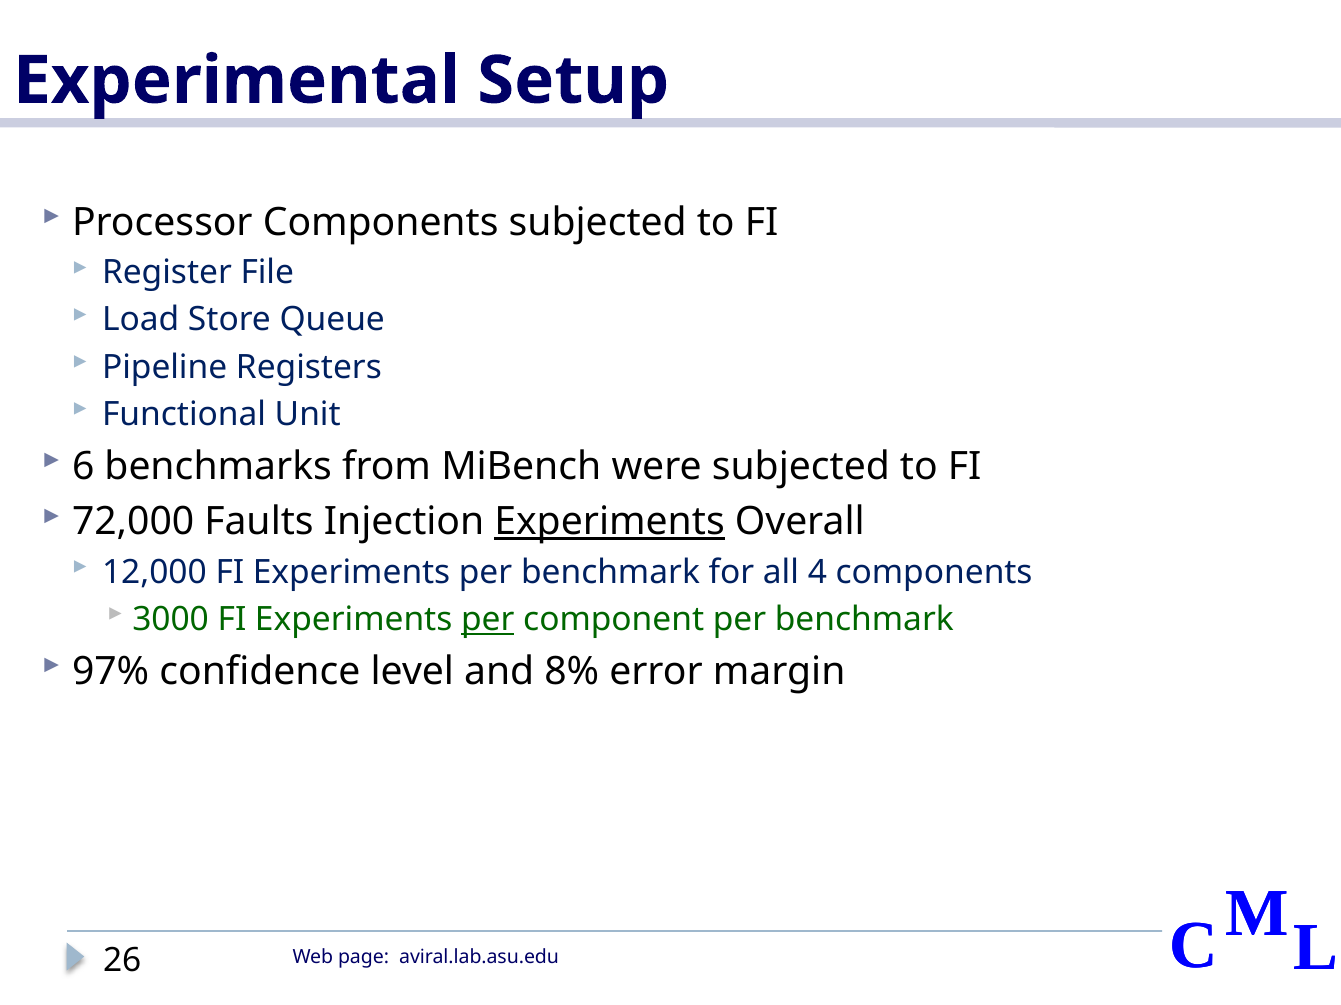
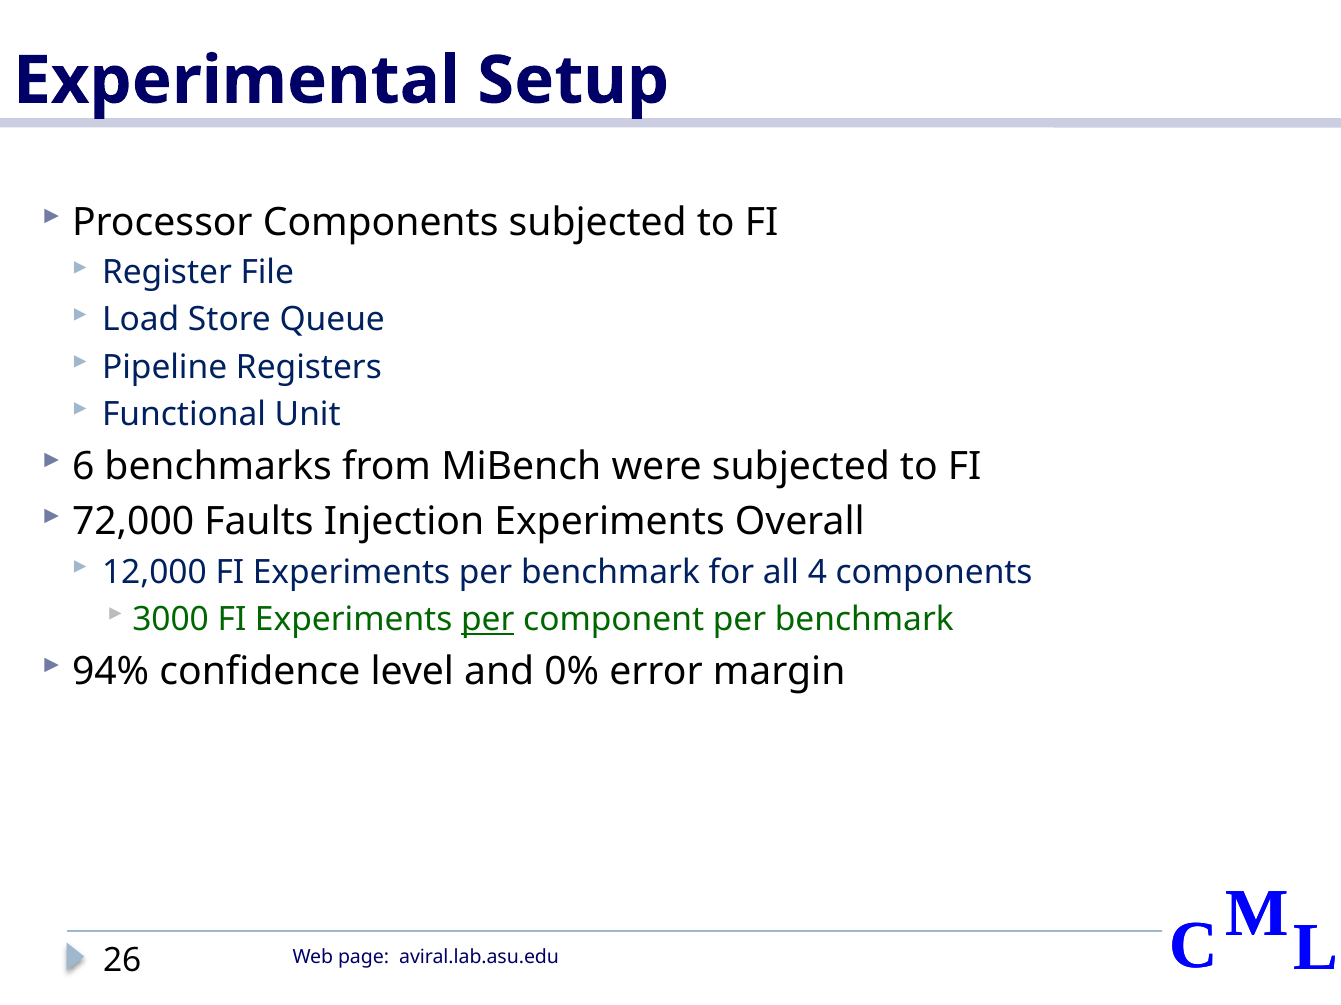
Experiments at (610, 522) underline: present -> none
97%: 97% -> 94%
8%: 8% -> 0%
